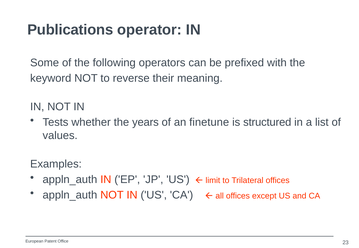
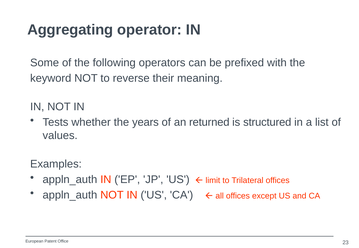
Publications: Publications -> Aggregating
finetune: finetune -> returned
